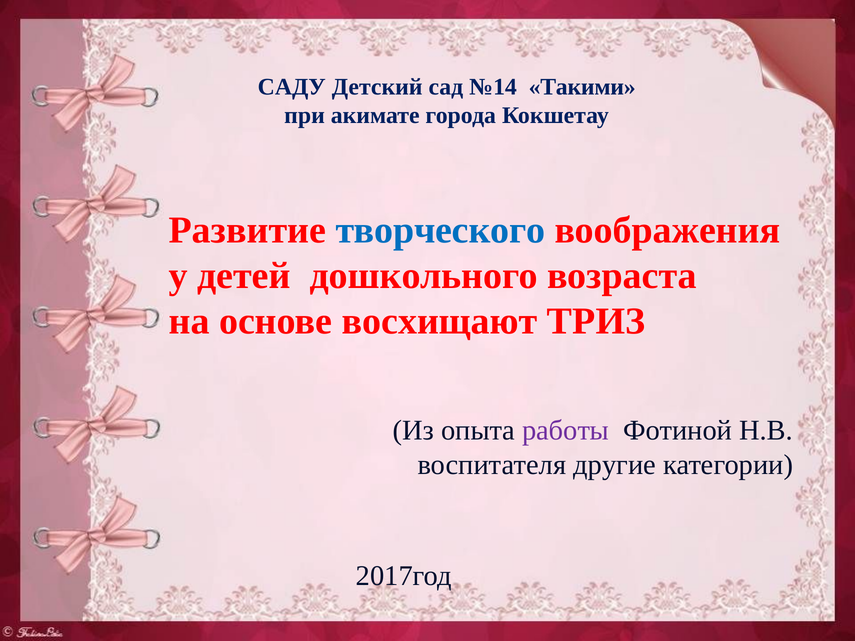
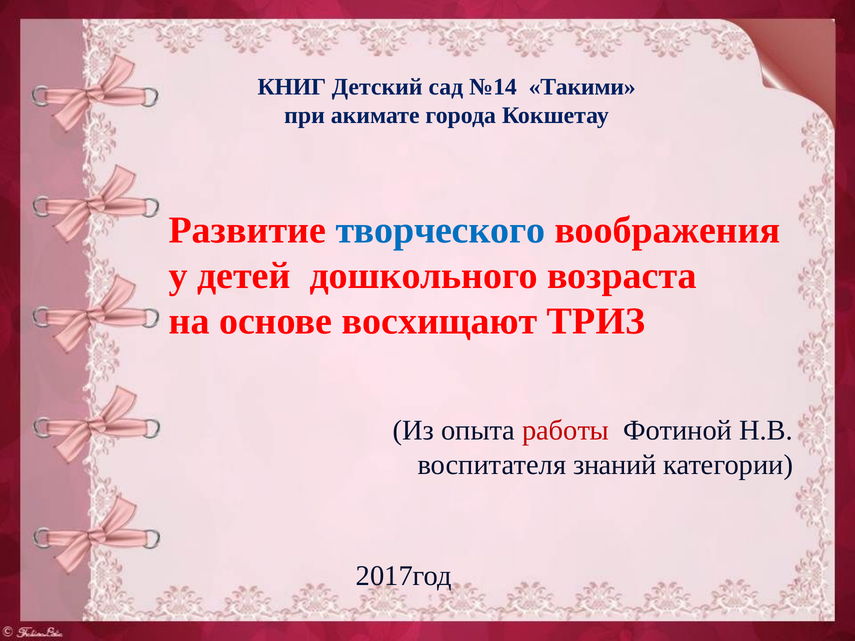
САДУ: САДУ -> КНИГ
работы colour: purple -> red
другие: другие -> знаний
